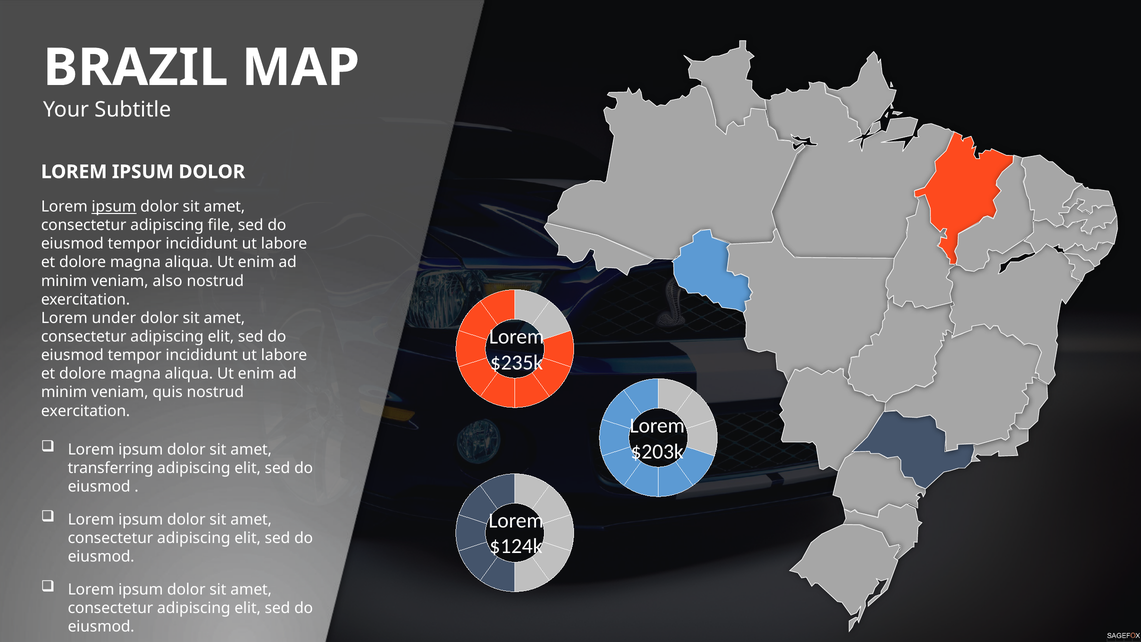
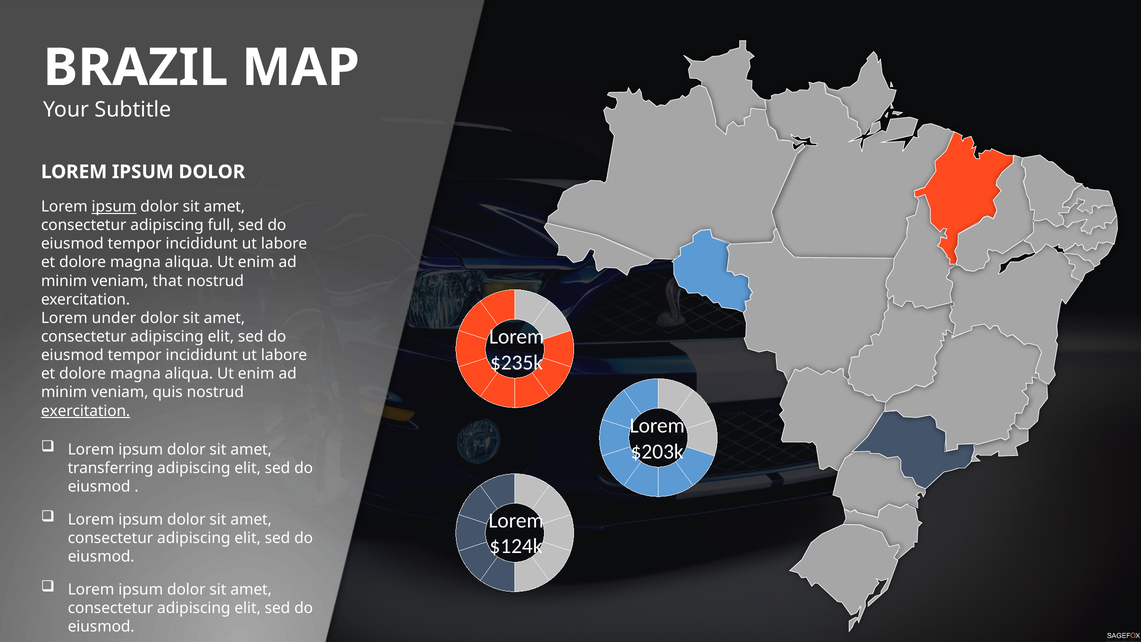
file: file -> full
also: also -> that
exercitation at (86, 411) underline: none -> present
